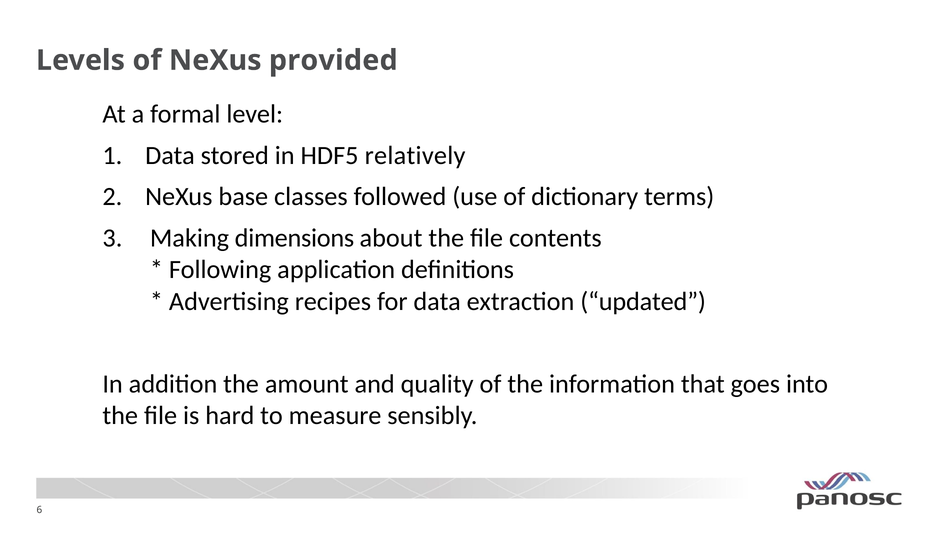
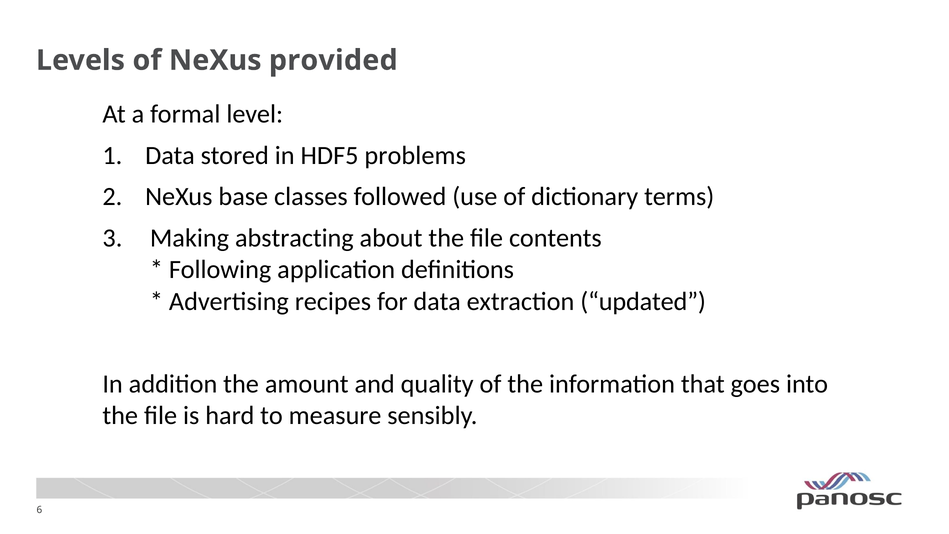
relatively: relatively -> problems
dimensions: dimensions -> abstracting
